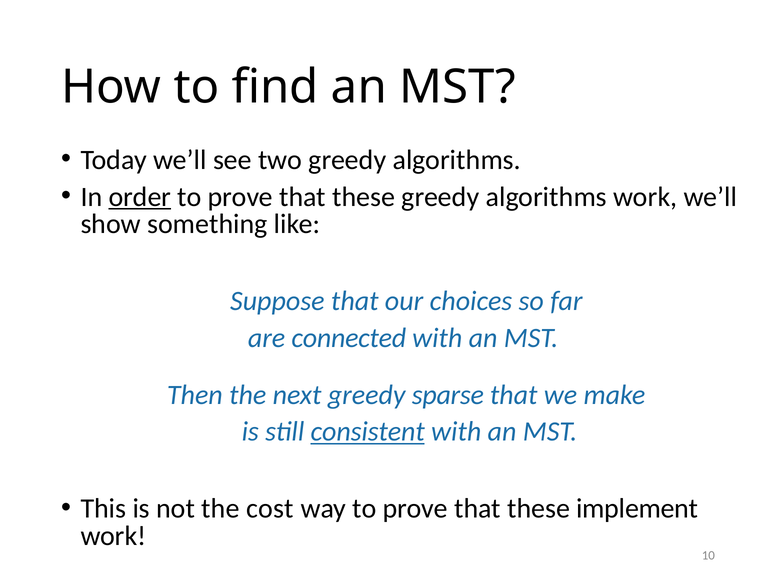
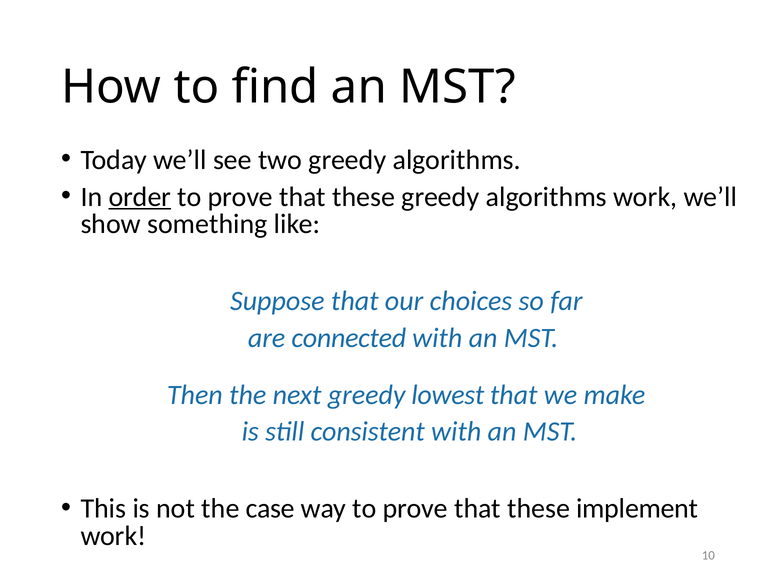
sparse: sparse -> lowest
consistent underline: present -> none
cost: cost -> case
